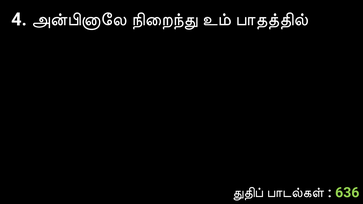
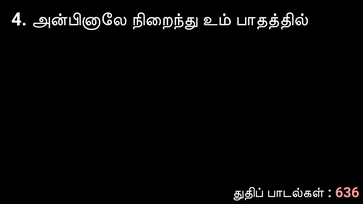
636 colour: light green -> pink
